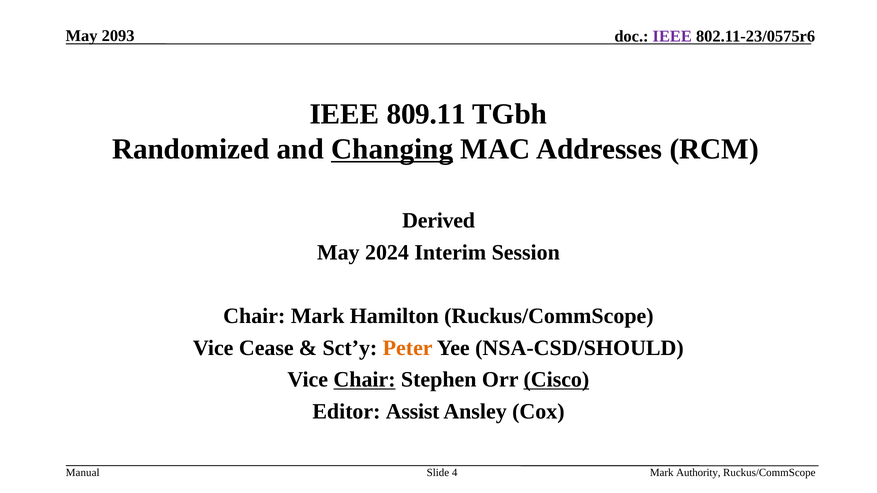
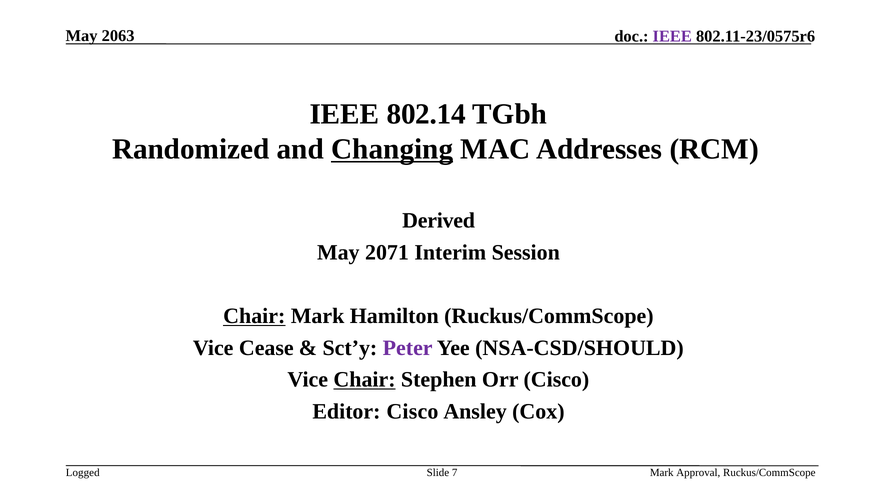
2093: 2093 -> 2063
809.11: 809.11 -> 802.14
2024: 2024 -> 2071
Chair at (254, 316) underline: none -> present
Peter colour: orange -> purple
Cisco at (556, 380) underline: present -> none
Editor Assist: Assist -> Cisco
Manual: Manual -> Logged
Authority: Authority -> Approval
4: 4 -> 7
